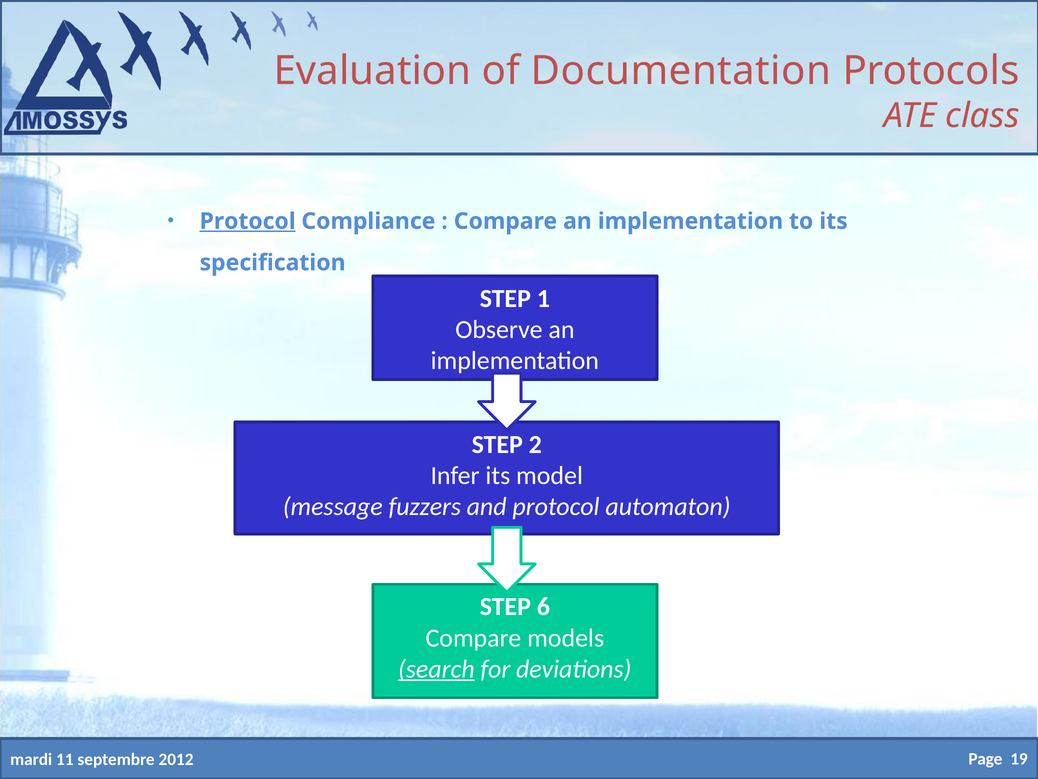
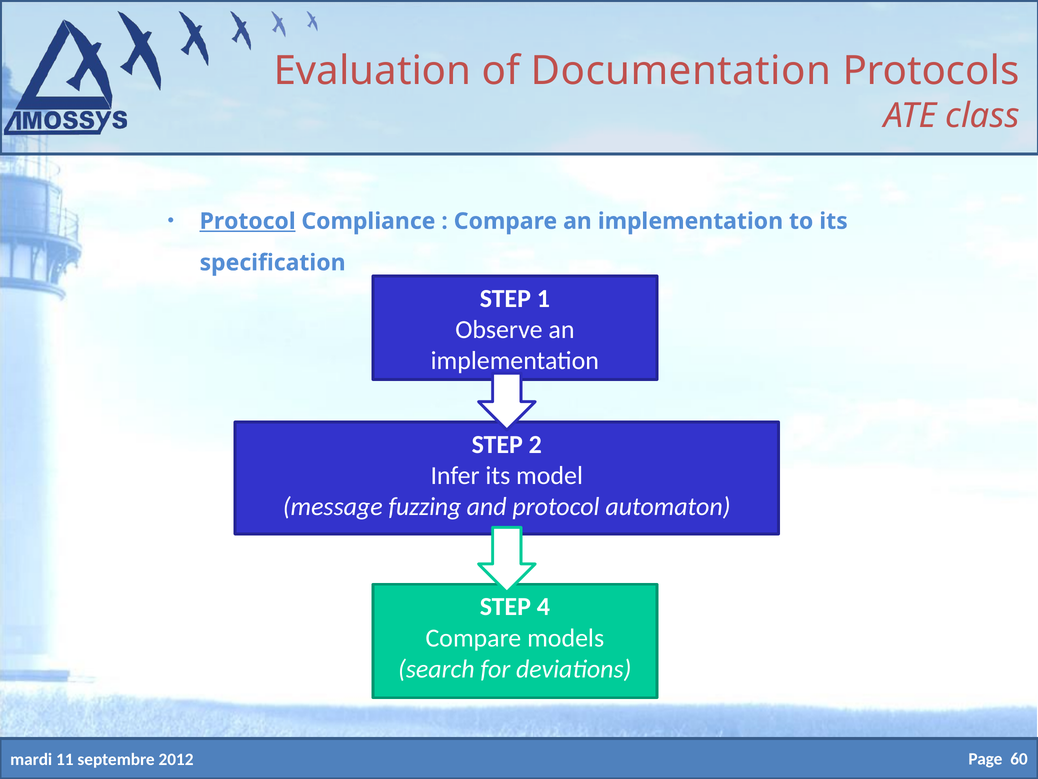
fuzzers: fuzzers -> fuzzing
6: 6 -> 4
search underline: present -> none
19: 19 -> 60
